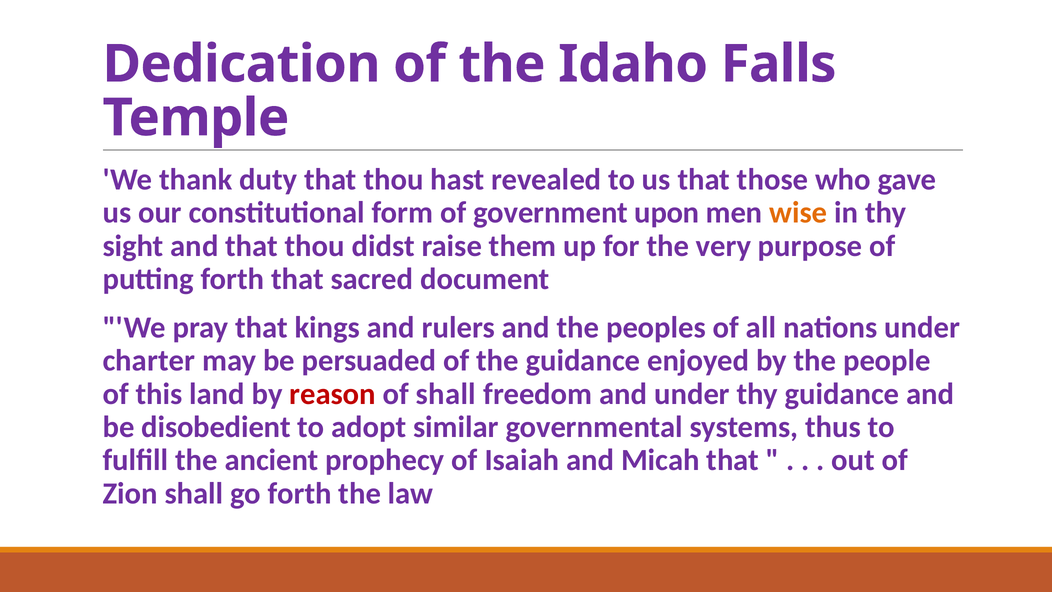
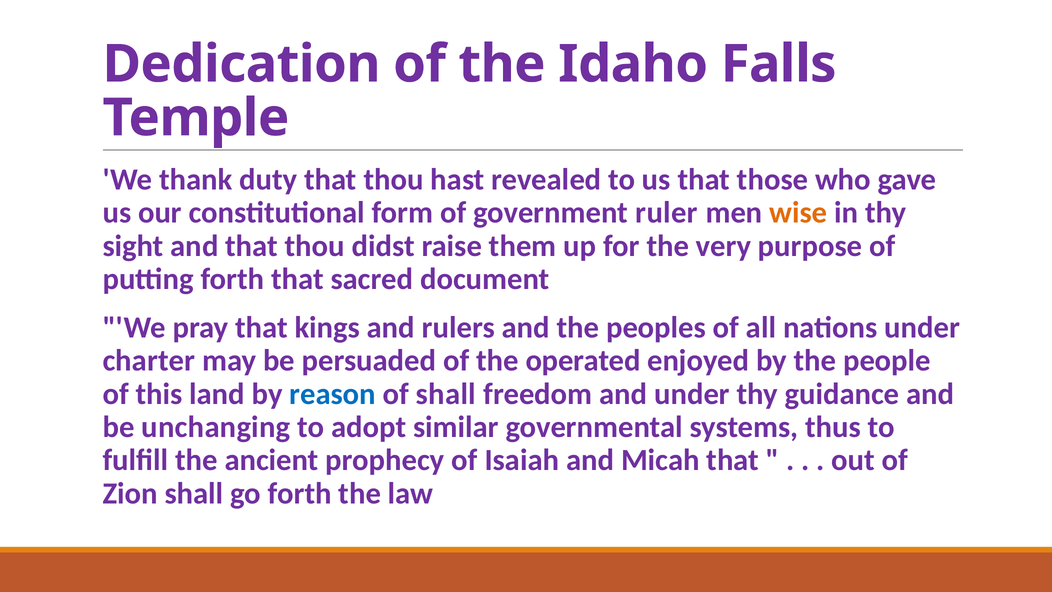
upon: upon -> ruler
the guidance: guidance -> operated
reason colour: red -> blue
disobedient: disobedient -> unchanging
